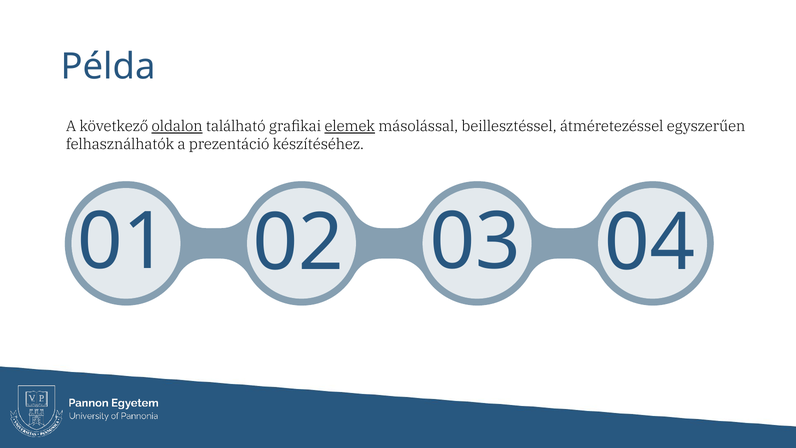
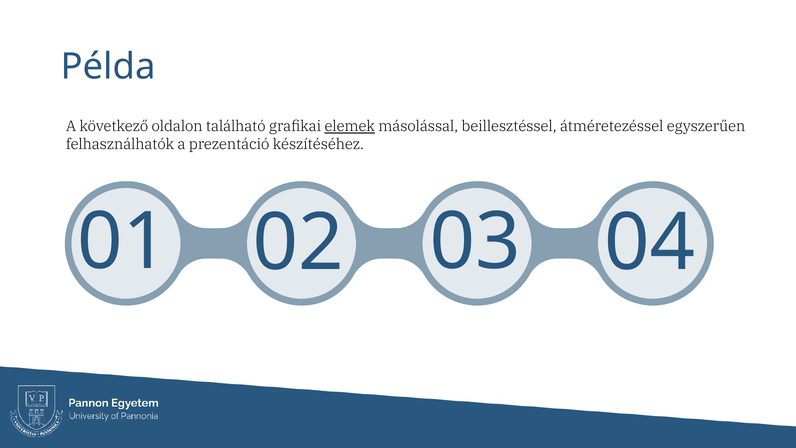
oldalon underline: present -> none
